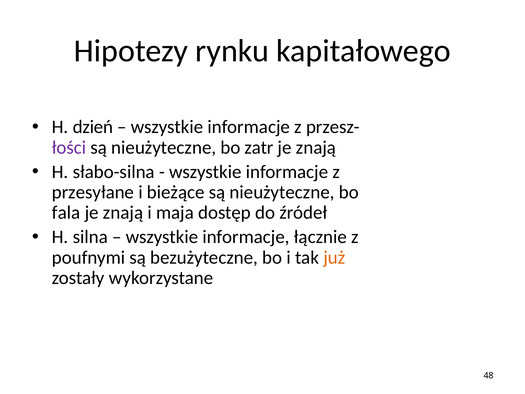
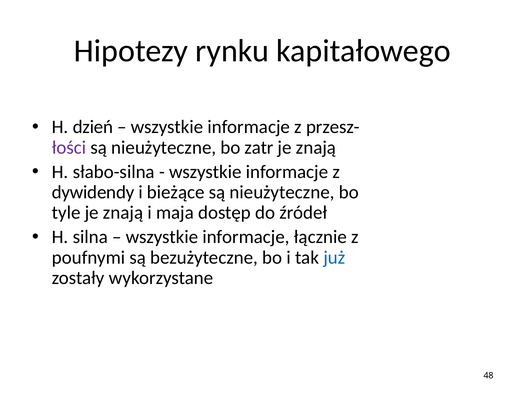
przesyłane: przesyłane -> dywidendy
fala: fala -> tyle
już colour: orange -> blue
